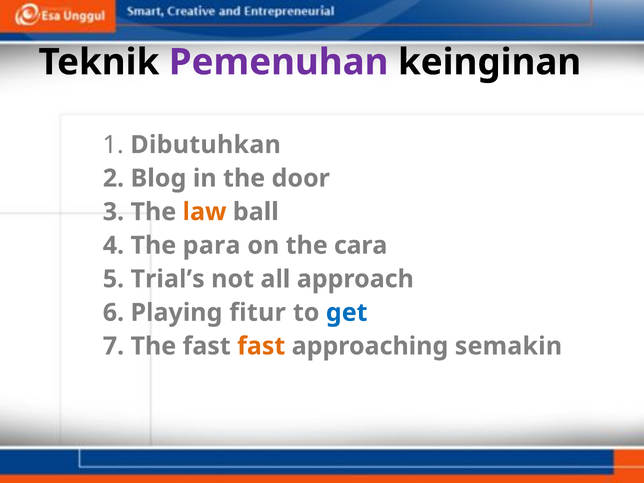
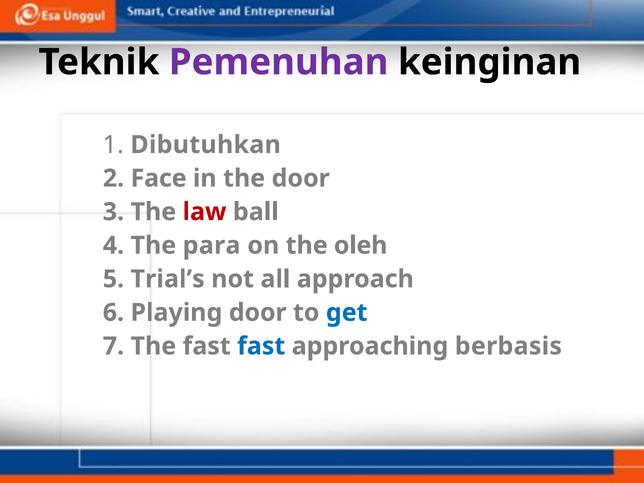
Blog: Blog -> Face
law colour: orange -> red
cara: cara -> oleh
Playing fitur: fitur -> door
fast at (261, 346) colour: orange -> blue
semakin: semakin -> berbasis
